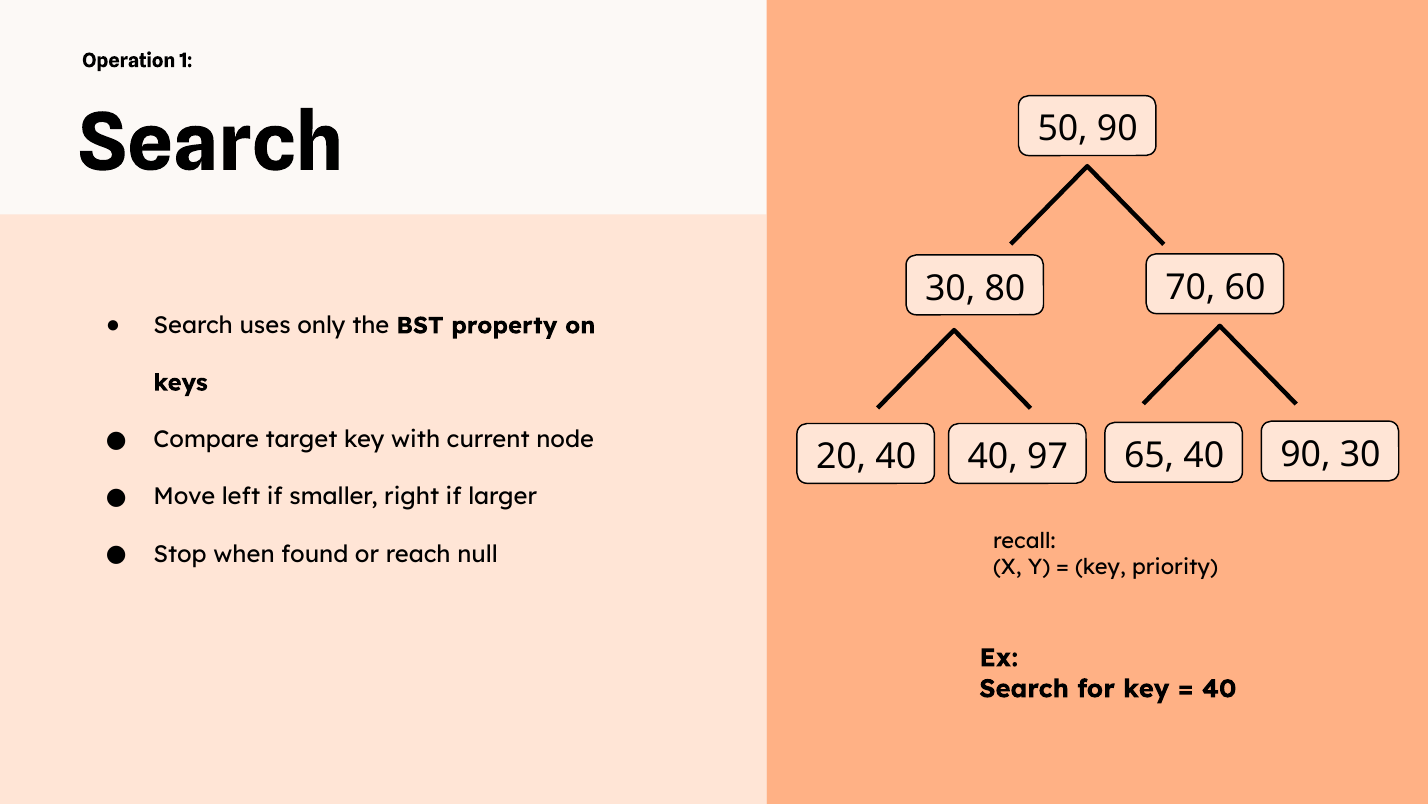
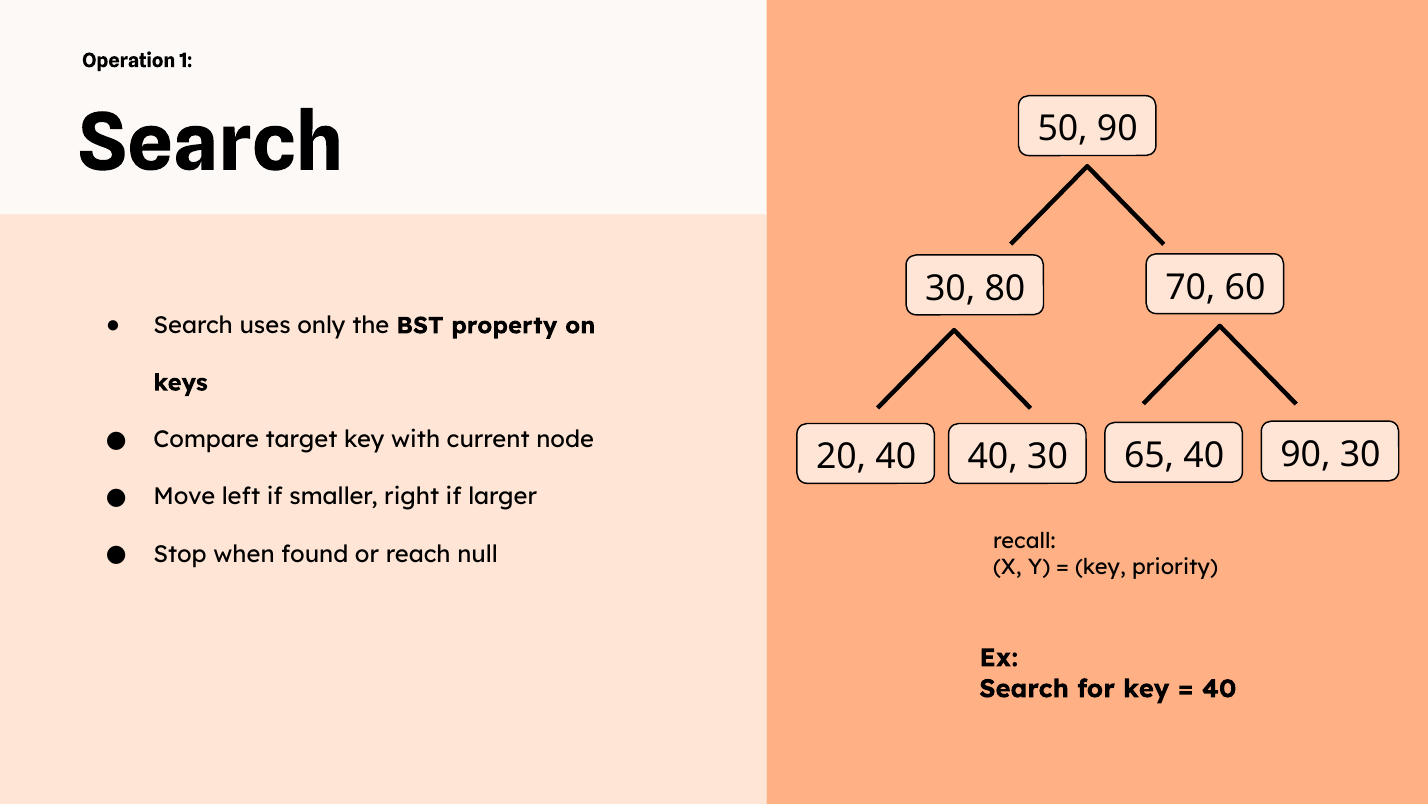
40 97: 97 -> 30
